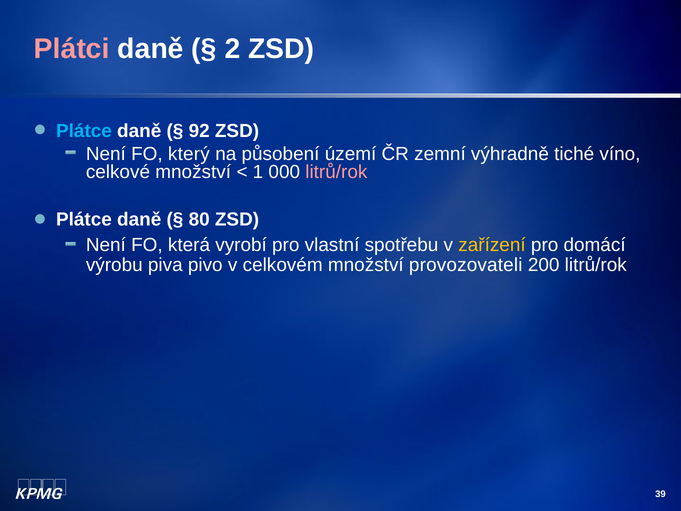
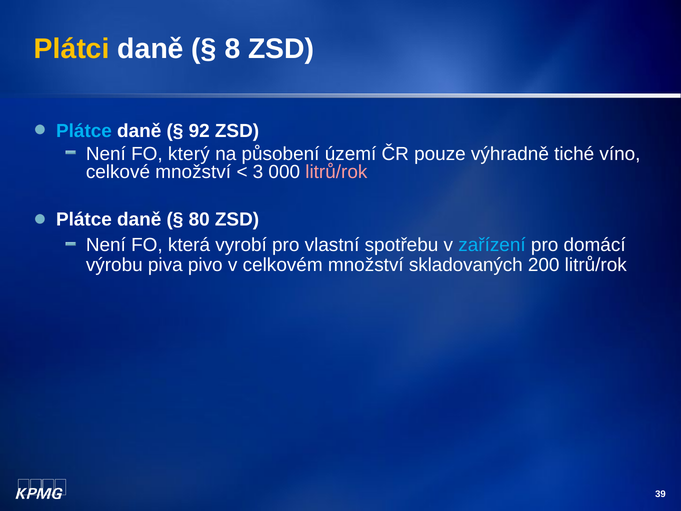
Plátci colour: pink -> yellow
2: 2 -> 8
zemní: zemní -> pouze
1: 1 -> 3
zařízení colour: yellow -> light blue
provozovateli: provozovateli -> skladovaných
